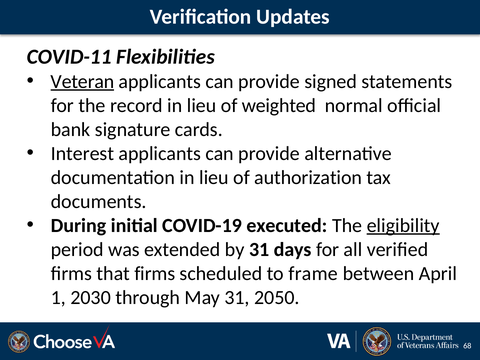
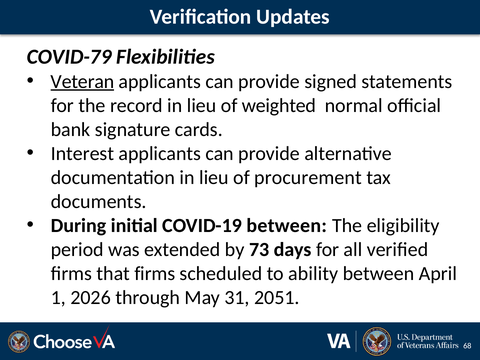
COVID-11: COVID-11 -> COVID-79
authorization: authorization -> procurement
COVID-19 executed: executed -> between
eligibility underline: present -> none
by 31: 31 -> 73
frame: frame -> ability
2030: 2030 -> 2026
2050: 2050 -> 2051
